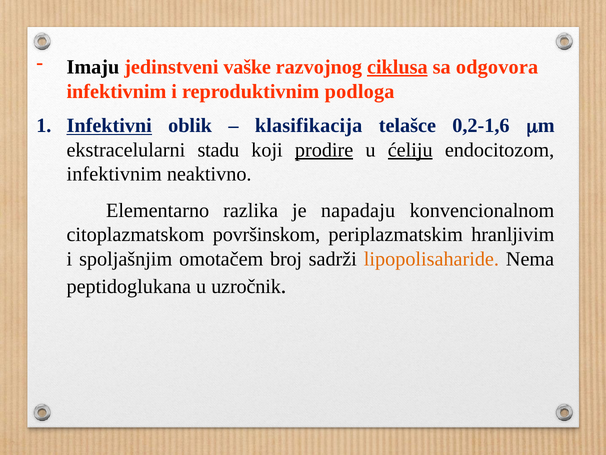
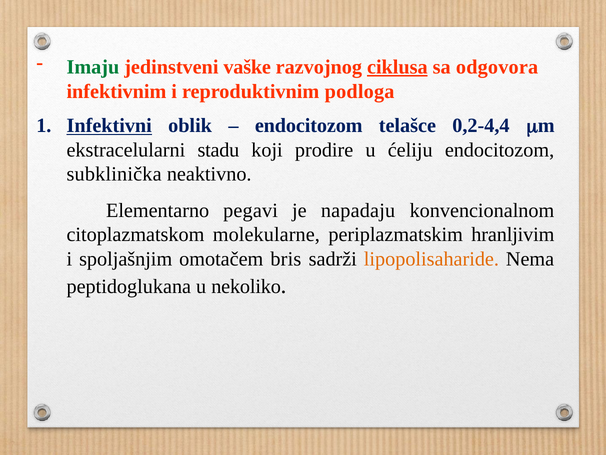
Imaju colour: black -> green
klasifikacija at (309, 126): klasifikacija -> endocitozom
0,2-1,6: 0,2-1,6 -> 0,2-4,4
prodire underline: present -> none
ćeliju underline: present -> none
infektivnim at (114, 174): infektivnim -> subklinička
razlika: razlika -> pegavi
površinskom: površinskom -> molekularne
broj: broj -> bris
uzročnik: uzročnik -> nekoliko
